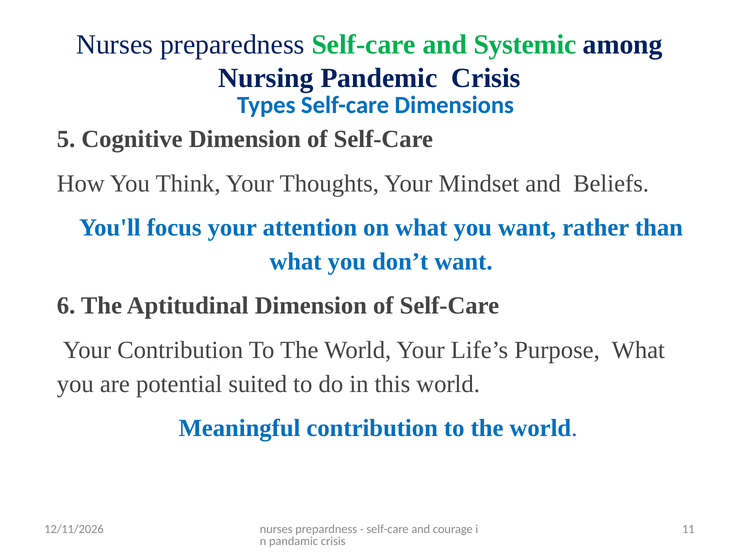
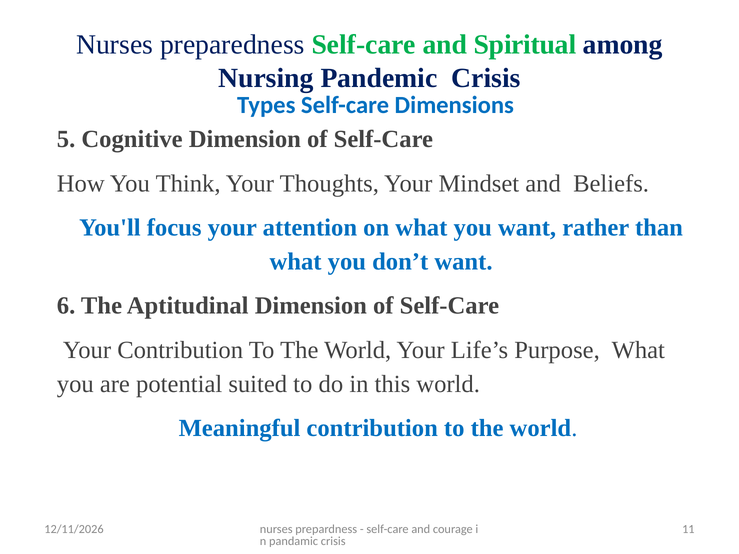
Systemic: Systemic -> Spiritual
